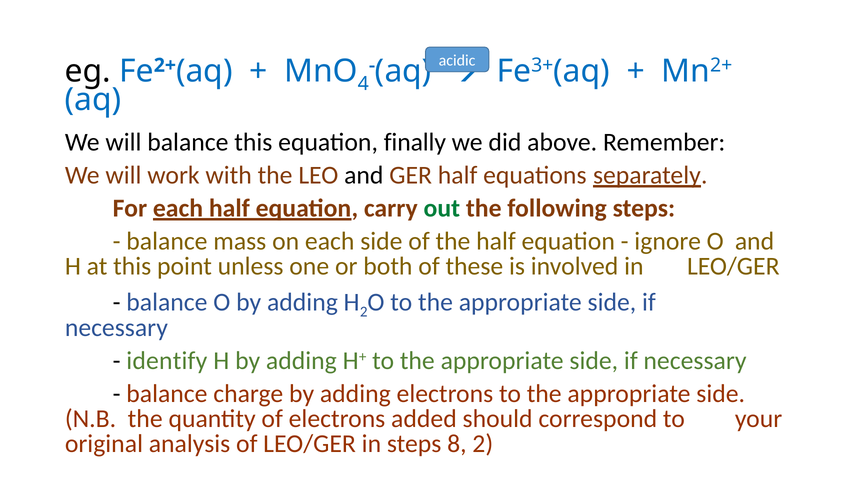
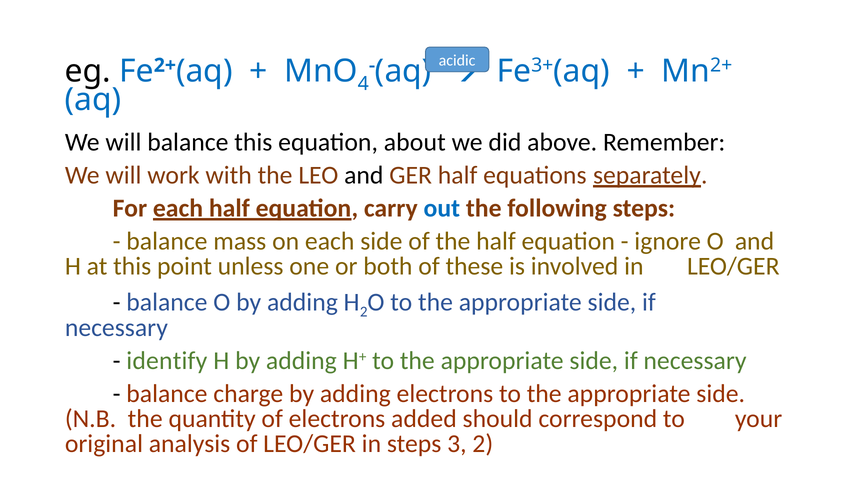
finally: finally -> about
out colour: green -> blue
8: 8 -> 3
